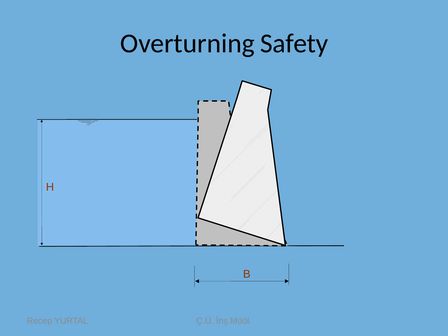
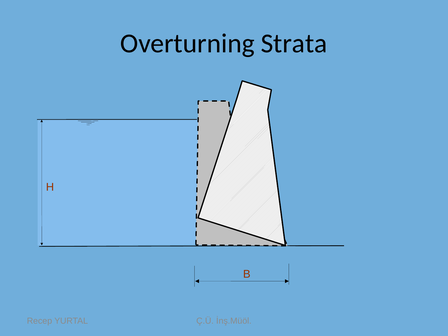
Safety: Safety -> Strata
